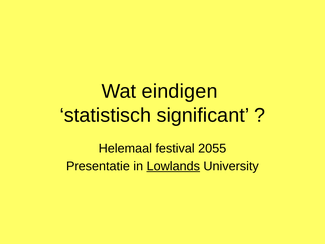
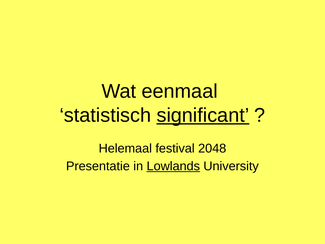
eindigen: eindigen -> eenmaal
significant underline: none -> present
2055: 2055 -> 2048
